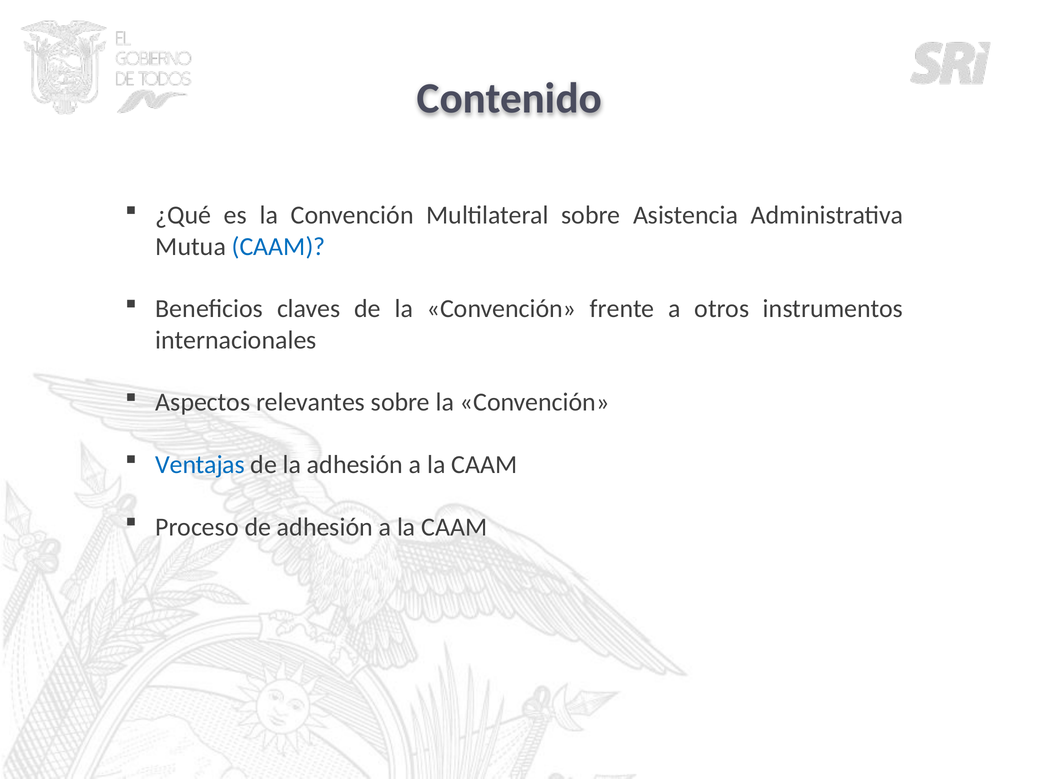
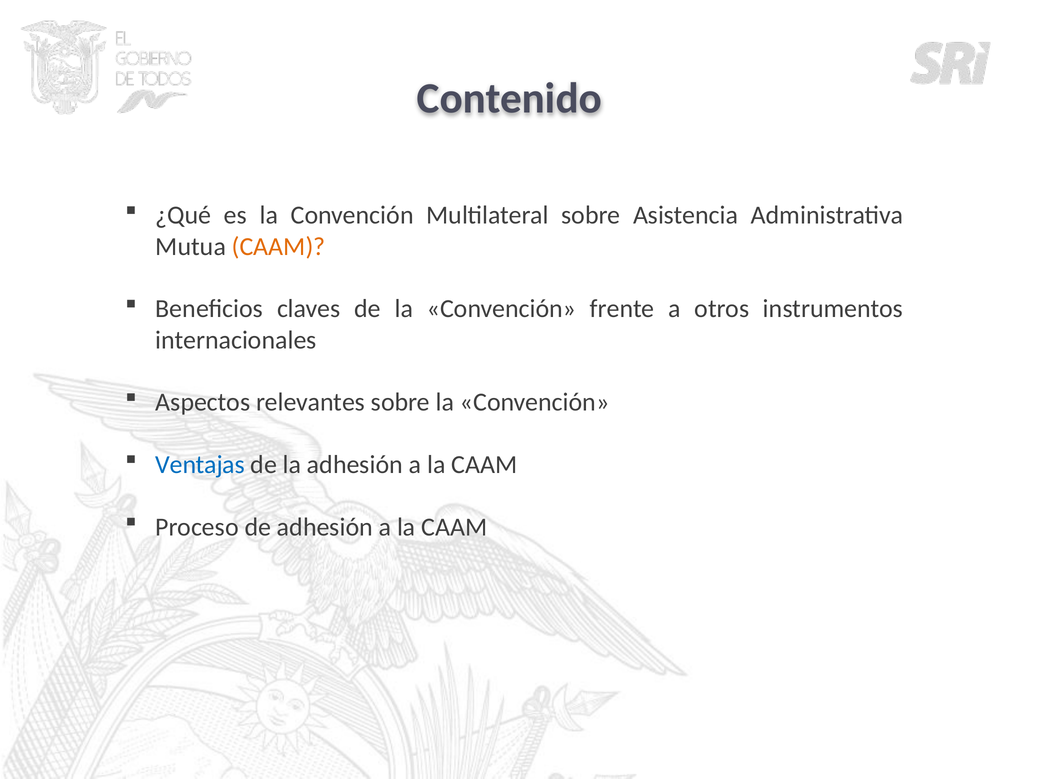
CAAM at (279, 246) colour: blue -> orange
